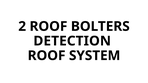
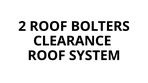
DETECTION: DETECTION -> CLEARANCE
